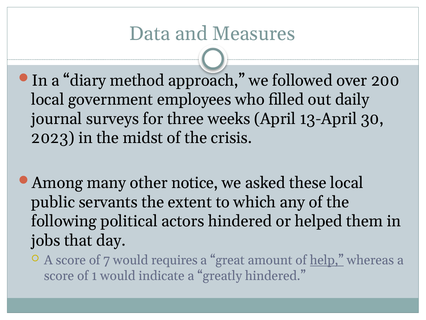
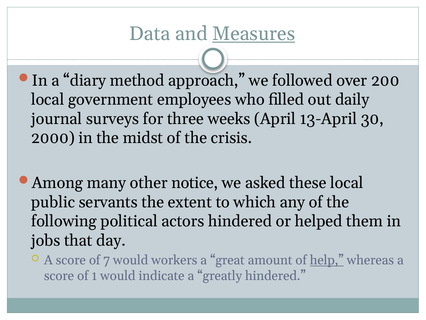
Measures underline: none -> present
2023: 2023 -> 2000
requires: requires -> workers
